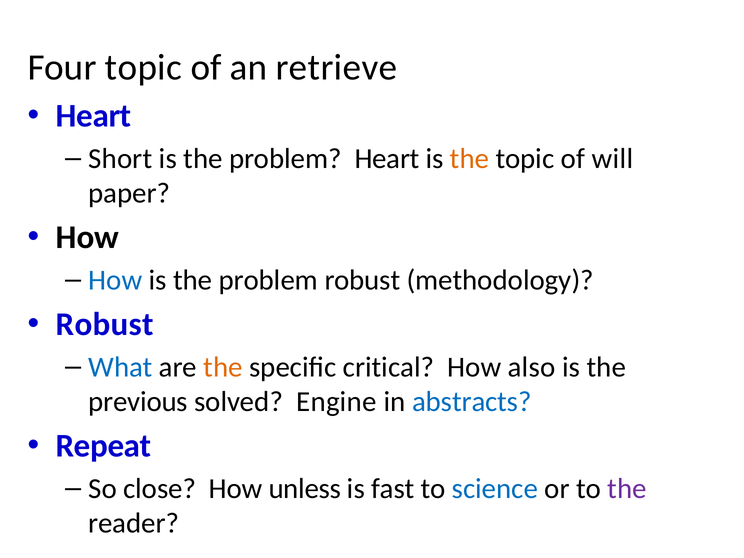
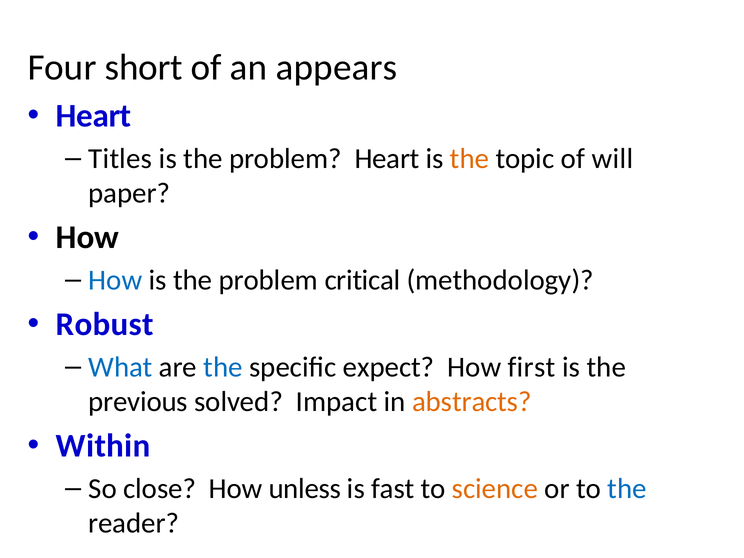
Four topic: topic -> short
retrieve: retrieve -> appears
Short: Short -> Titles
problem robust: robust -> critical
the at (223, 367) colour: orange -> blue
critical: critical -> expect
also: also -> first
Engine: Engine -> Impact
abstracts colour: blue -> orange
Repeat: Repeat -> Within
science colour: blue -> orange
the at (627, 489) colour: purple -> blue
